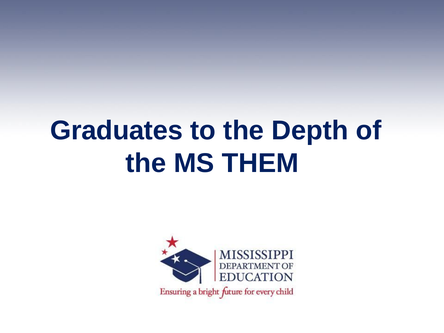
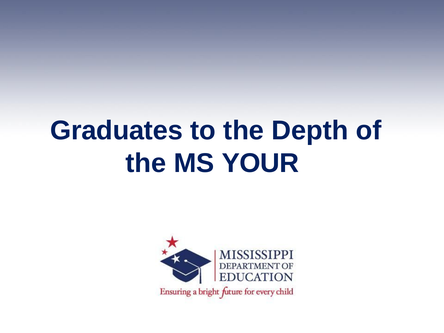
THEM: THEM -> YOUR
